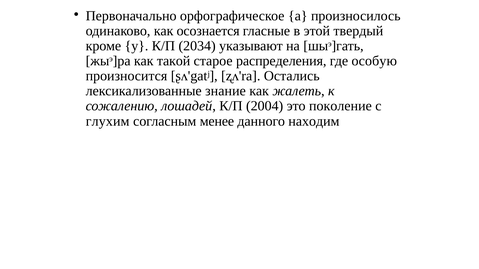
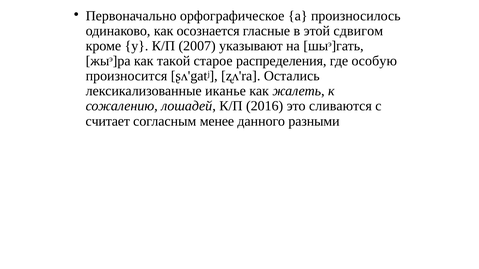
твердый: твердый -> сдвигом
2034: 2034 -> 2007
знание: знание -> иканье
2004: 2004 -> 2016
поколение: поколение -> сливаются
глухим: глухим -> считает
находим: находим -> разными
